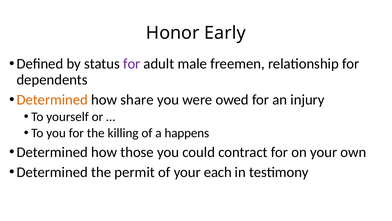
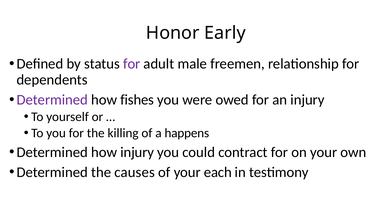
Determined at (52, 100) colour: orange -> purple
share: share -> fishes
how those: those -> injury
permit: permit -> causes
